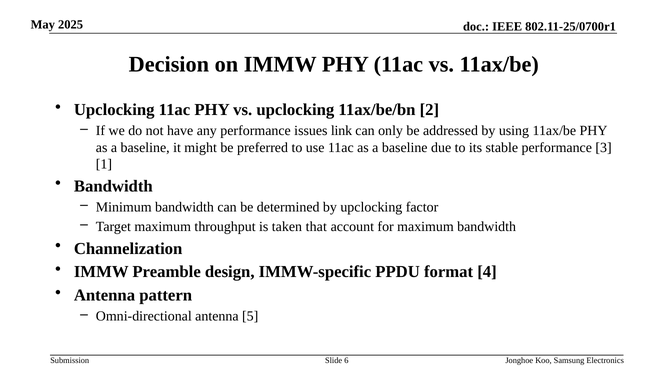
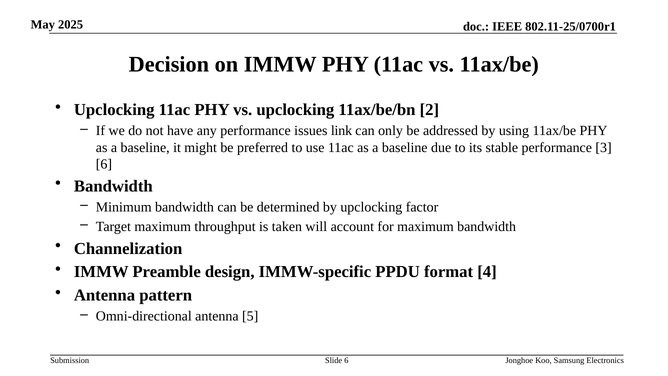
1 at (104, 164): 1 -> 6
that: that -> will
